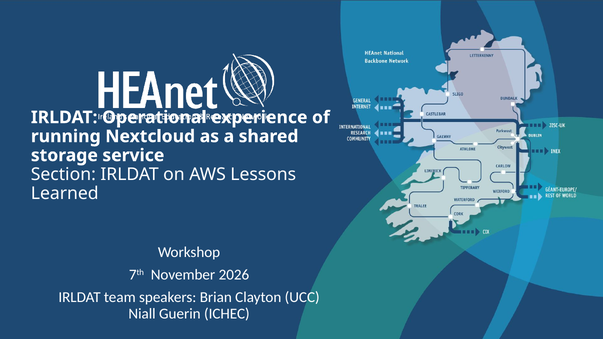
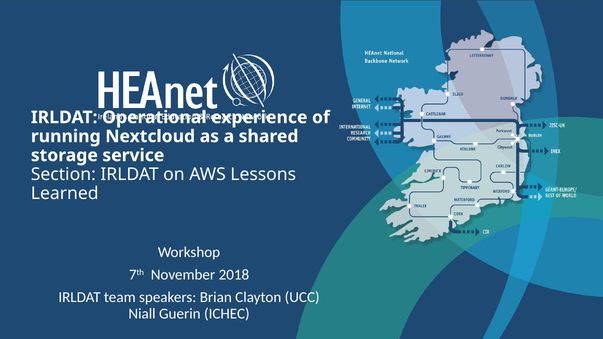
2026: 2026 -> 2018
